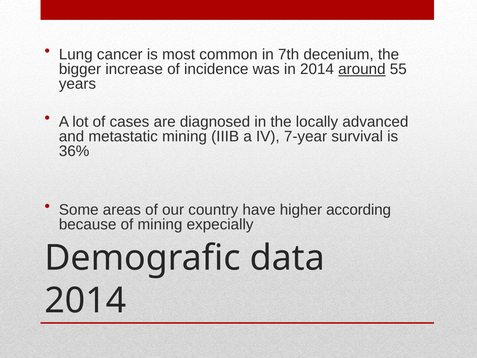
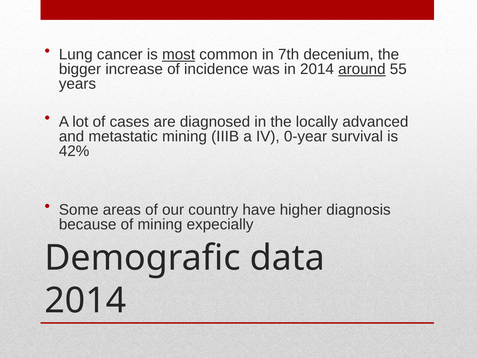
most underline: none -> present
7-year: 7-year -> 0-year
36%: 36% -> 42%
according: according -> diagnosis
